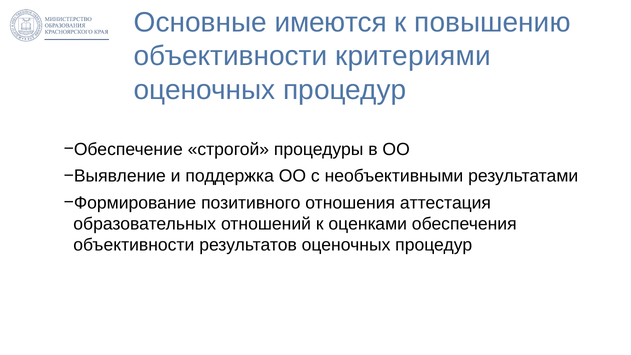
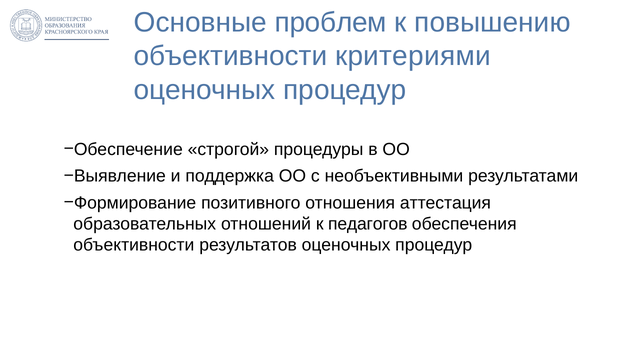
имеются: имеются -> проблем
оценками: оценками -> педагогов
